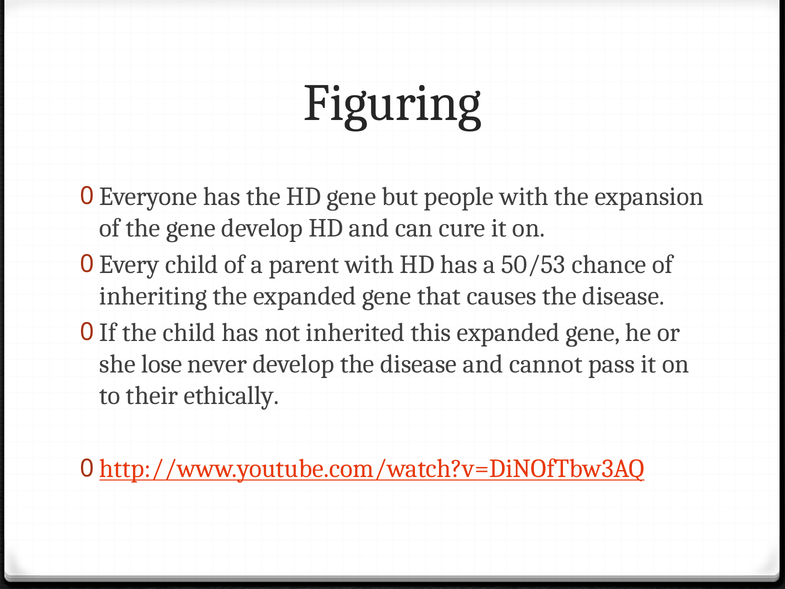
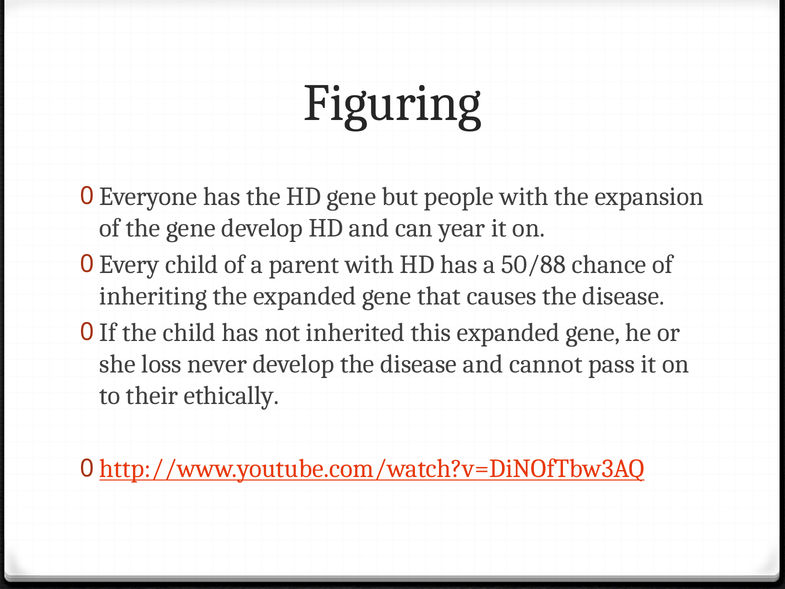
cure: cure -> year
50/53: 50/53 -> 50/88
lose: lose -> loss
